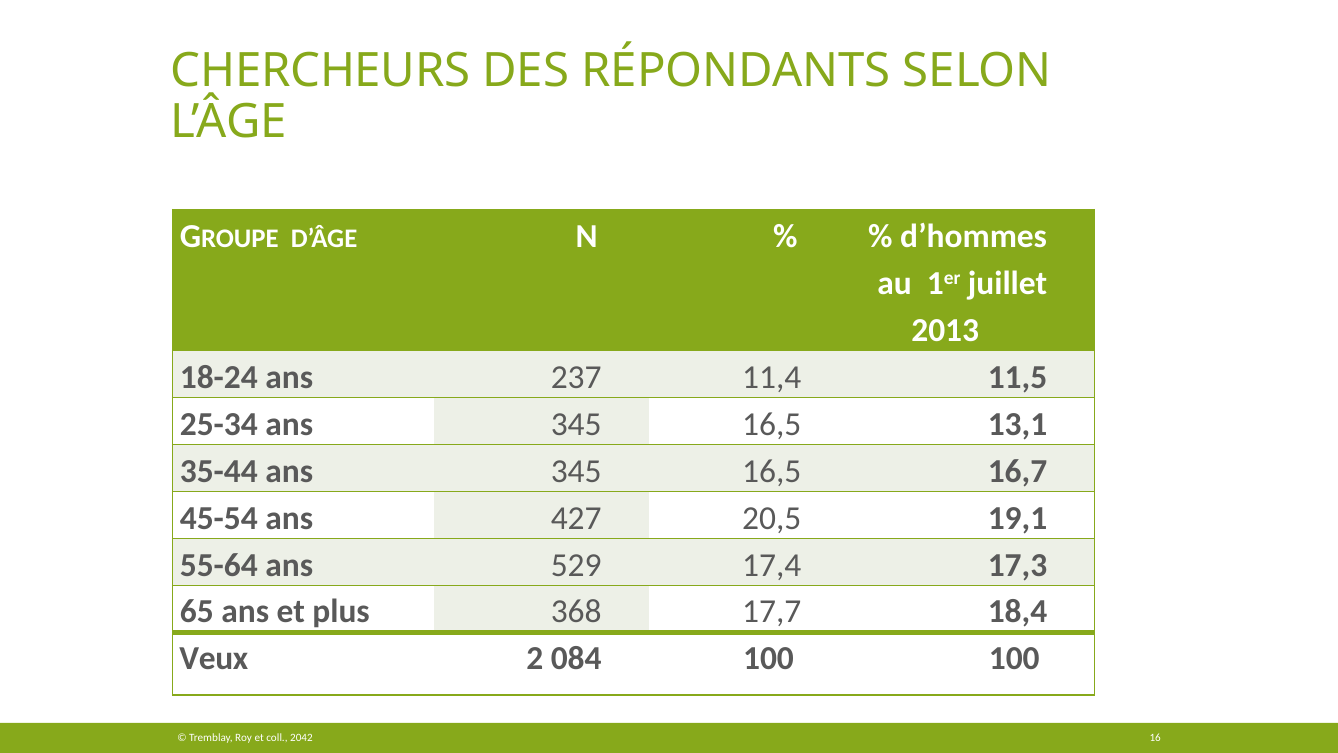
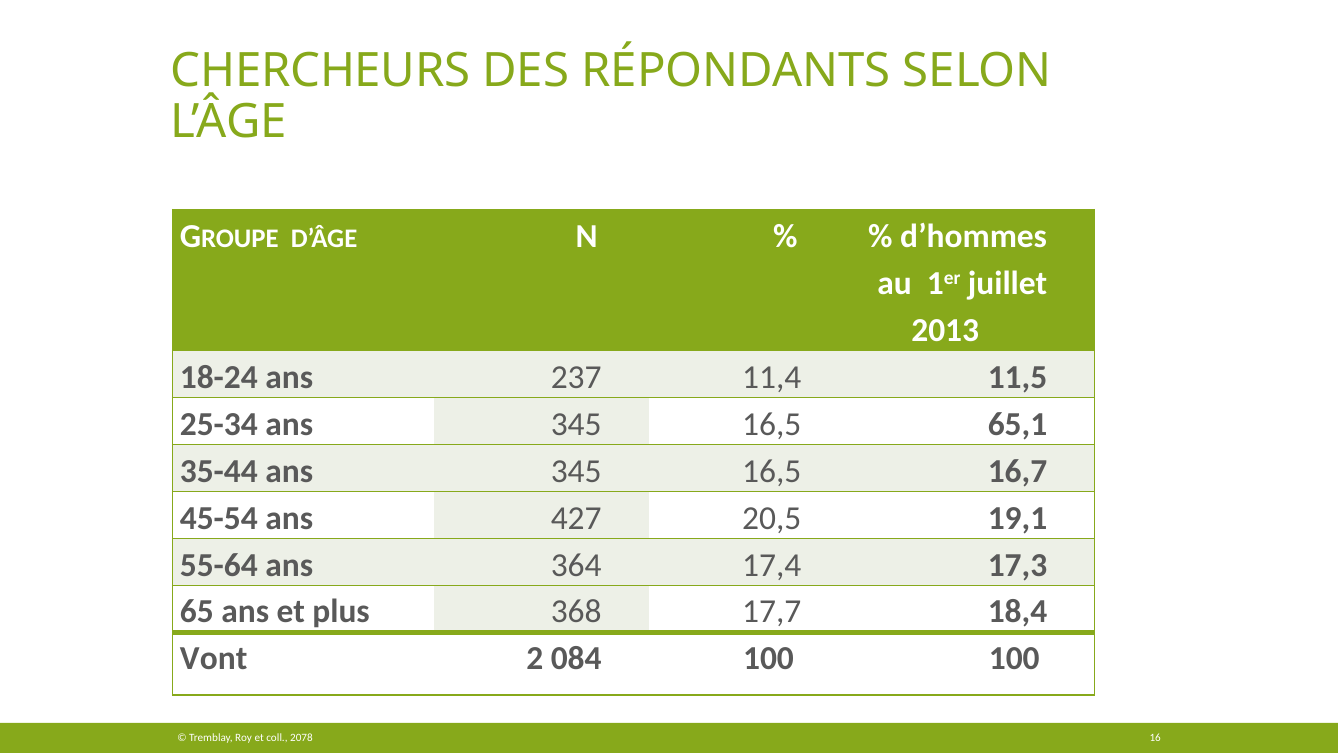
13,1: 13,1 -> 65,1
529: 529 -> 364
Veux: Veux -> Vont
2042: 2042 -> 2078
